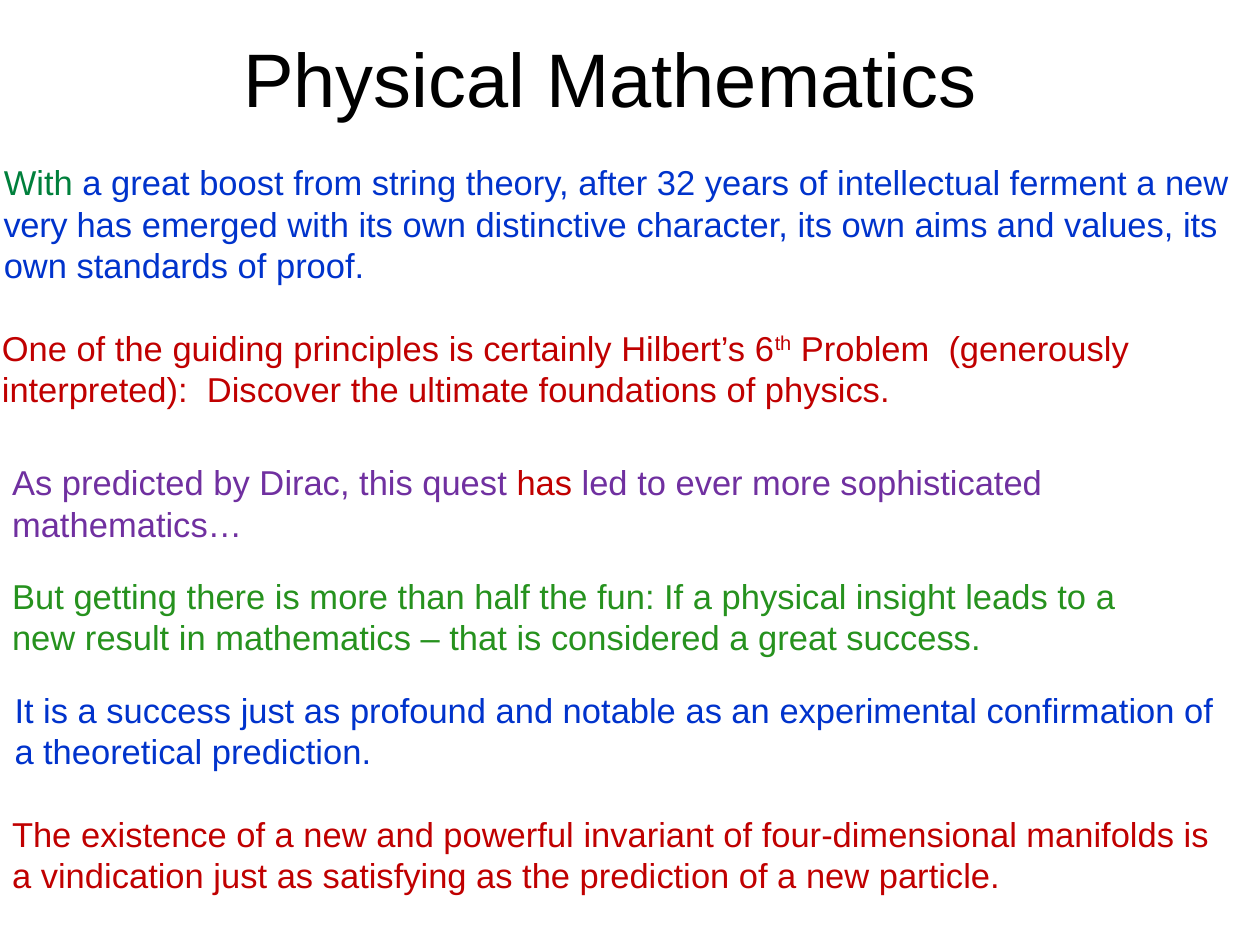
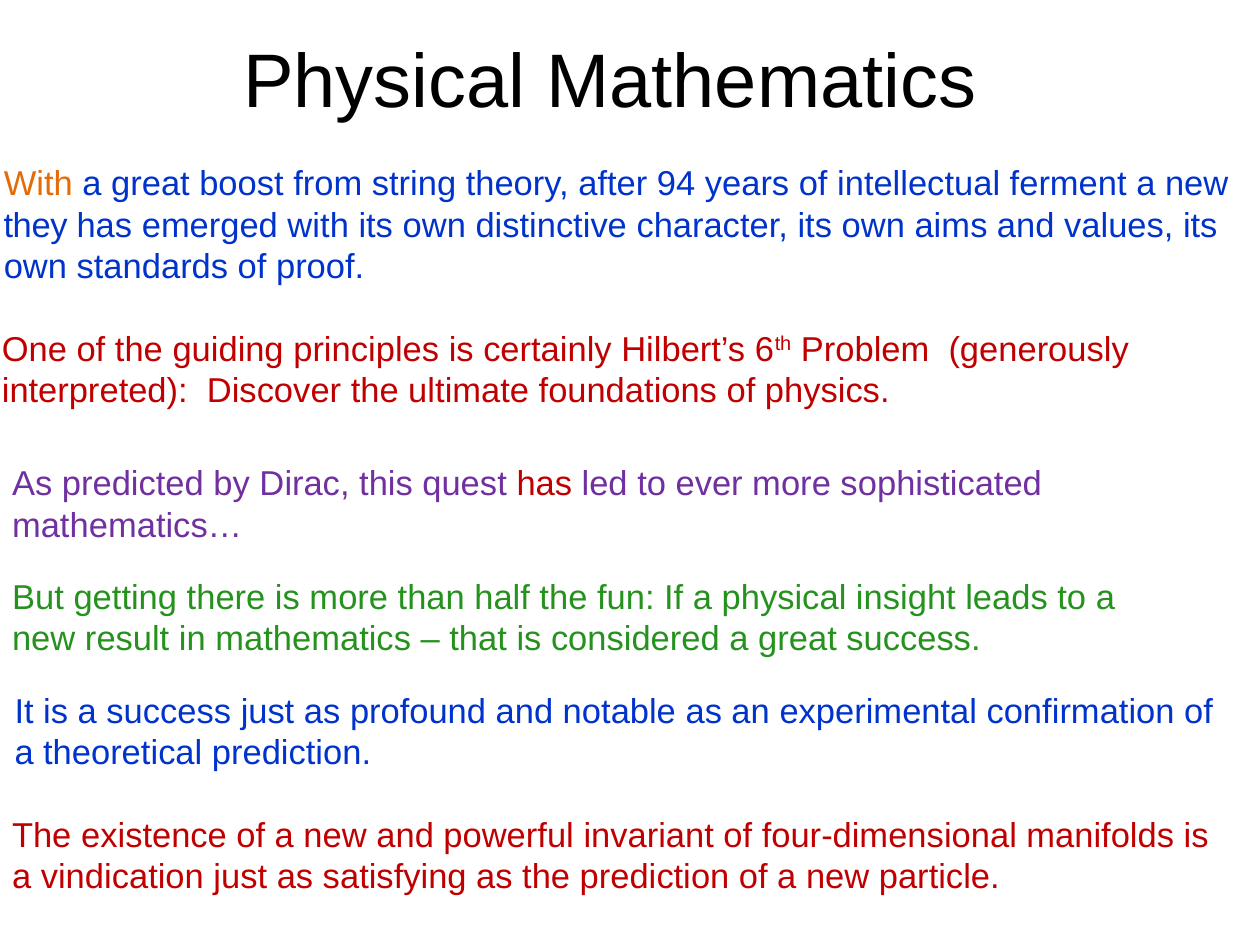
With at (38, 184) colour: green -> orange
32: 32 -> 94
very: very -> they
